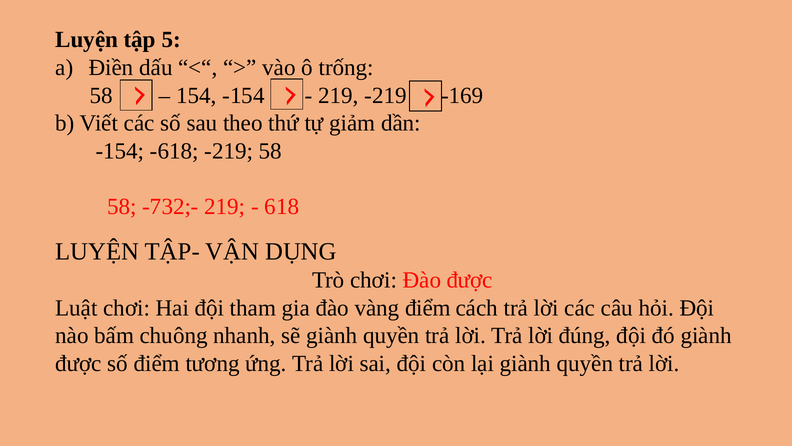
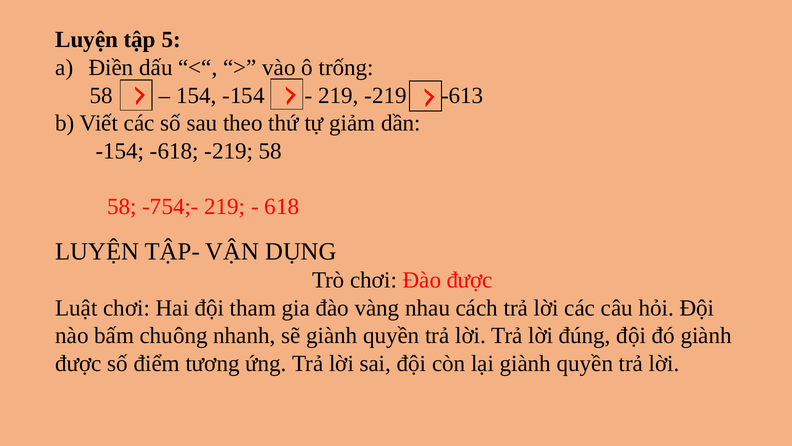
-169: -169 -> -613
-732;-: -732;- -> -754;-
vàng điểm: điểm -> nhau
